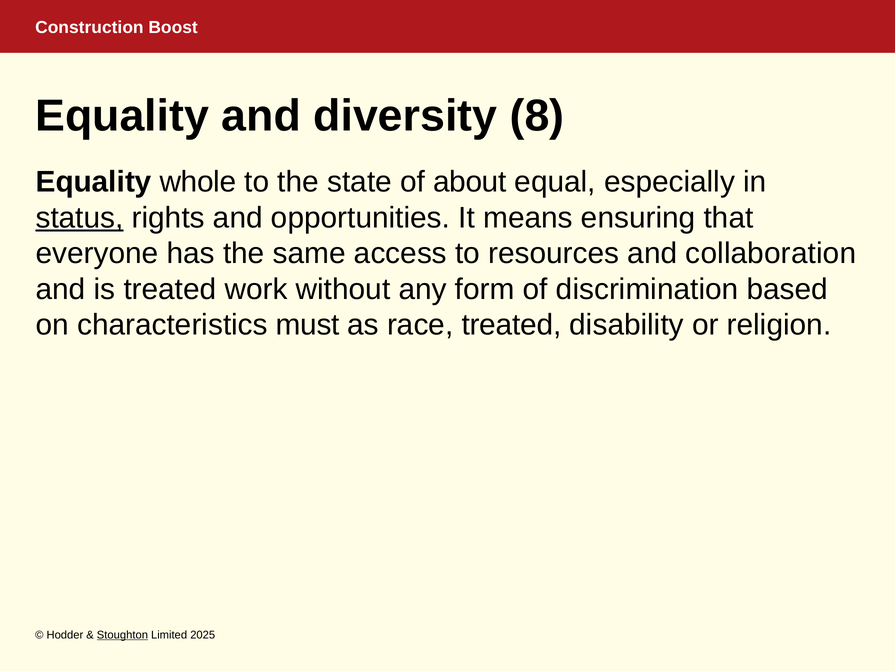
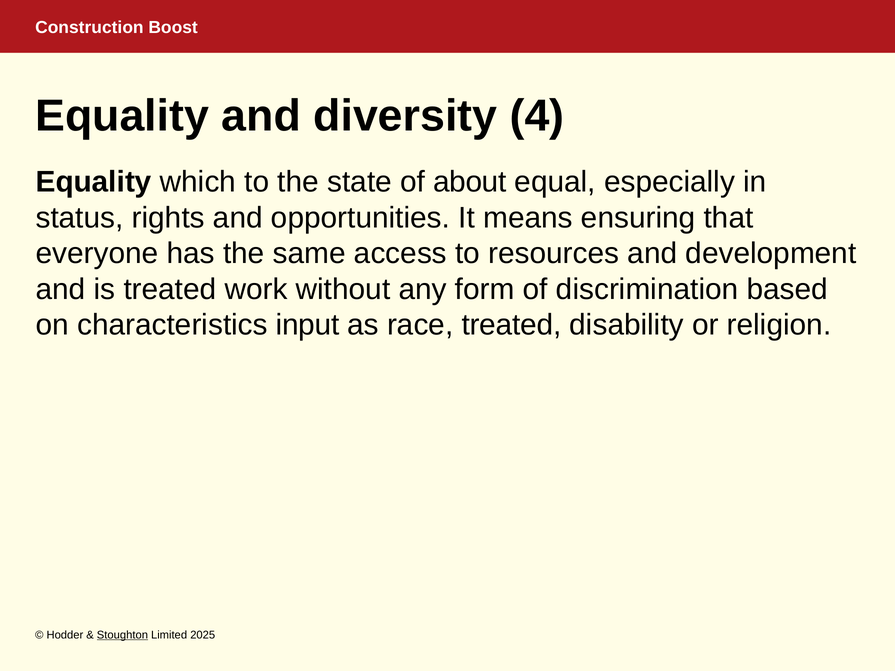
8: 8 -> 4
whole: whole -> which
status underline: present -> none
collaboration: collaboration -> development
must: must -> input
